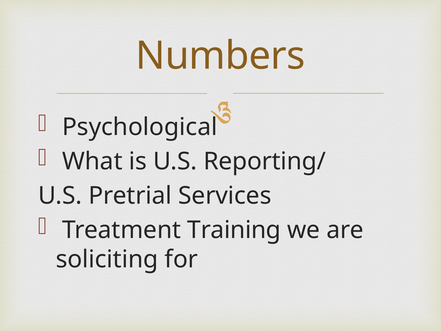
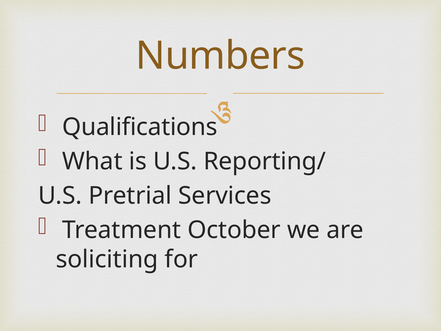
Psychological: Psychological -> Qualifications
Training: Training -> October
